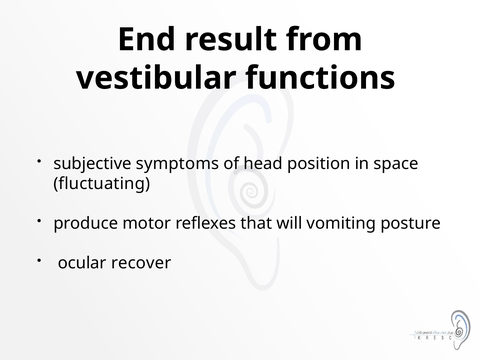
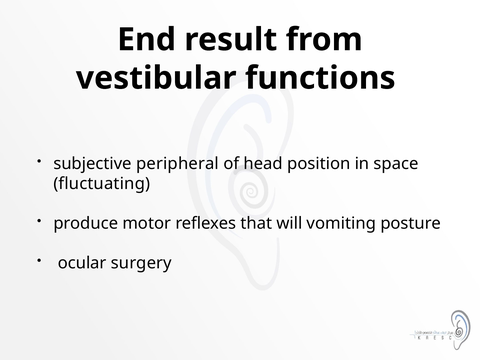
symptoms: symptoms -> peripheral
recover: recover -> surgery
